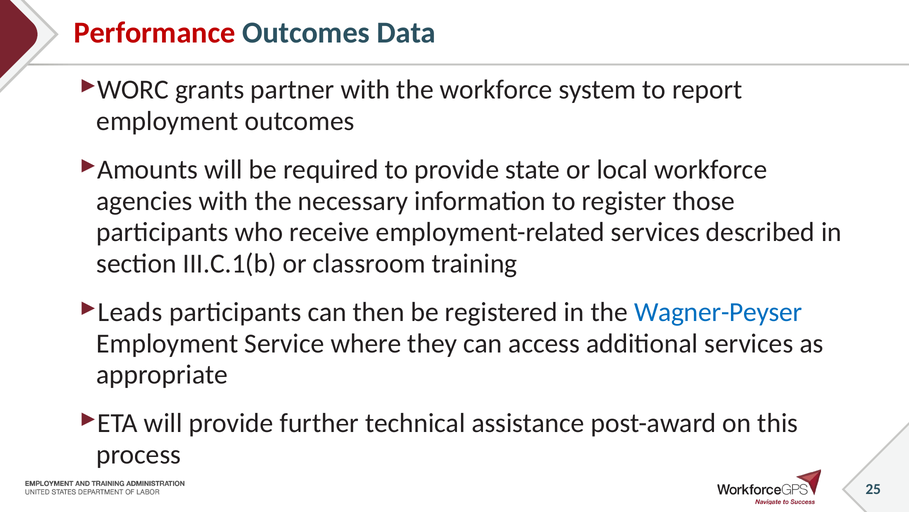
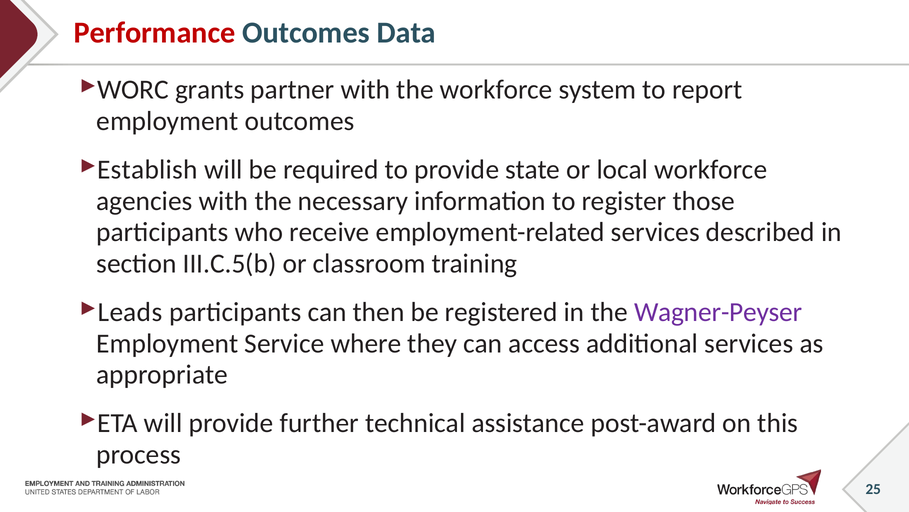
Amounts: Amounts -> Establish
III.C.1(b: III.C.1(b -> III.C.5(b
Wagner-Peyser colour: blue -> purple
